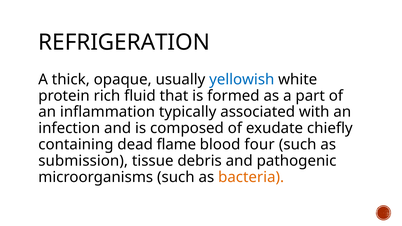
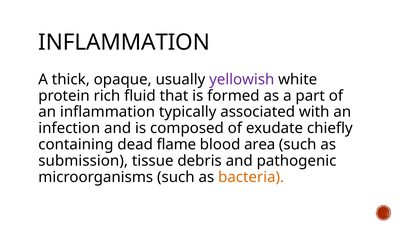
REFRIGERATION at (124, 42): REFRIGERATION -> INFLAMMATION
yellowish colour: blue -> purple
four: four -> area
